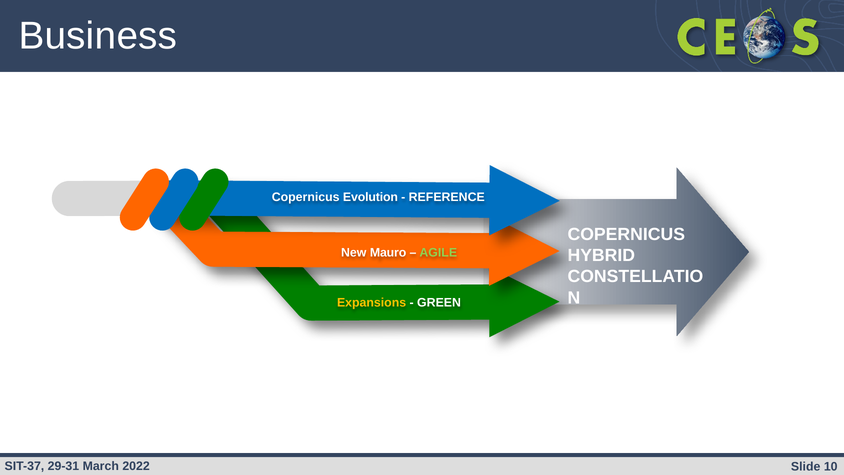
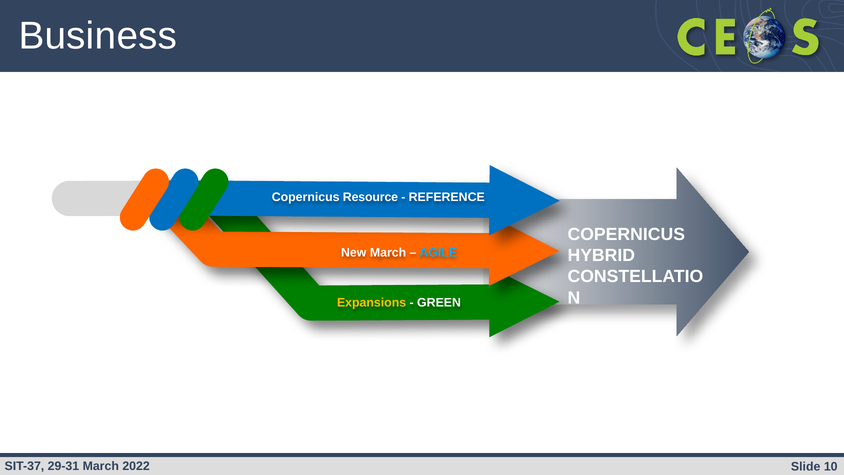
Evolution: Evolution -> Resource
New Mauro: Mauro -> March
AGILE colour: light green -> light blue
